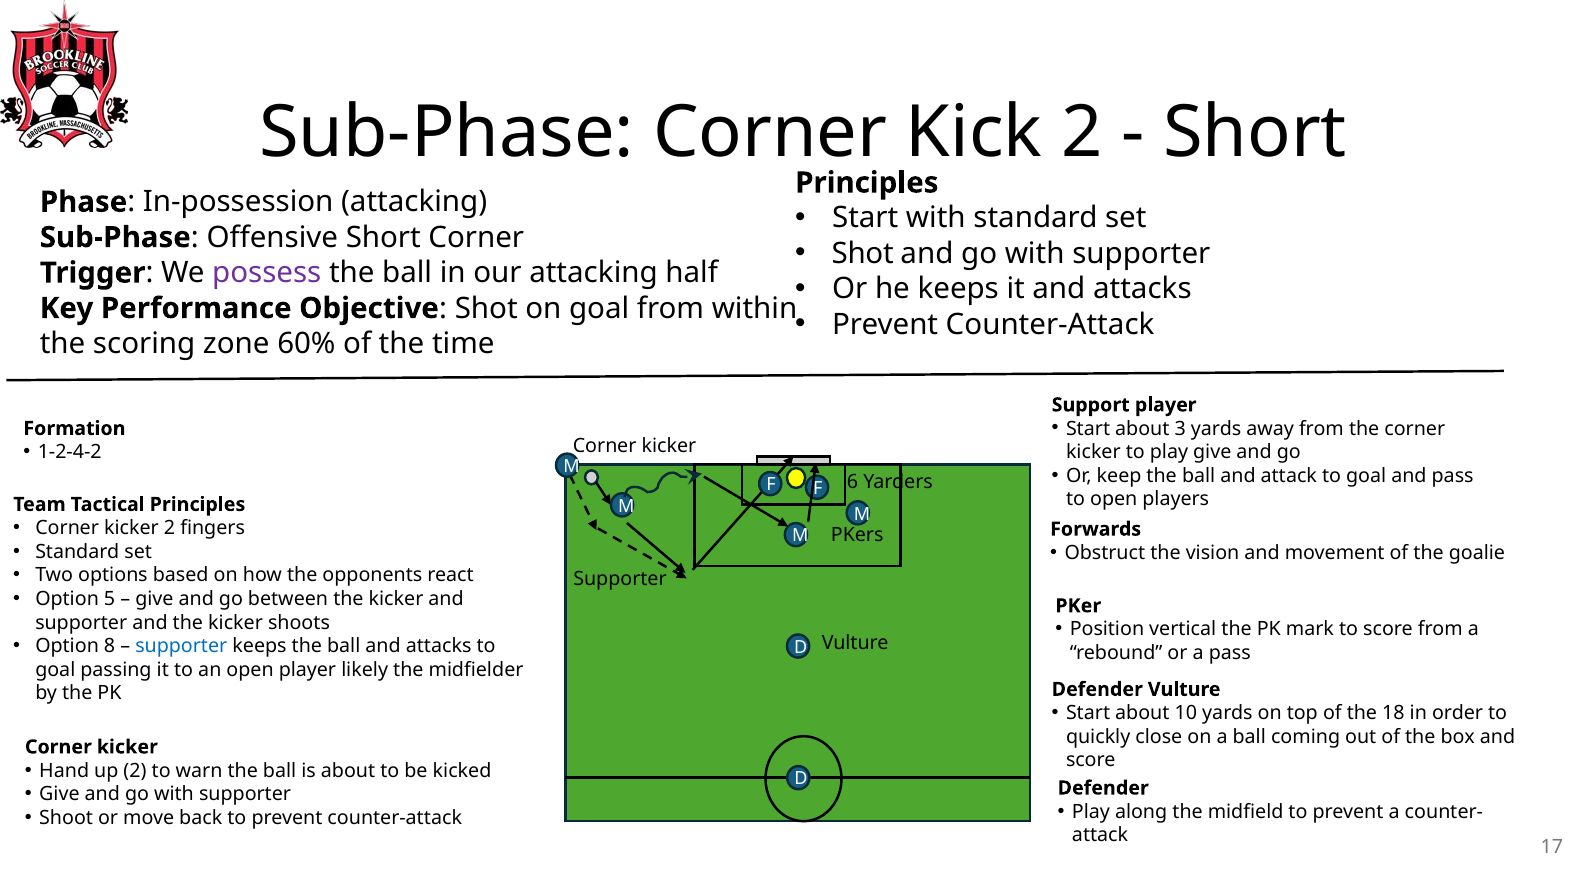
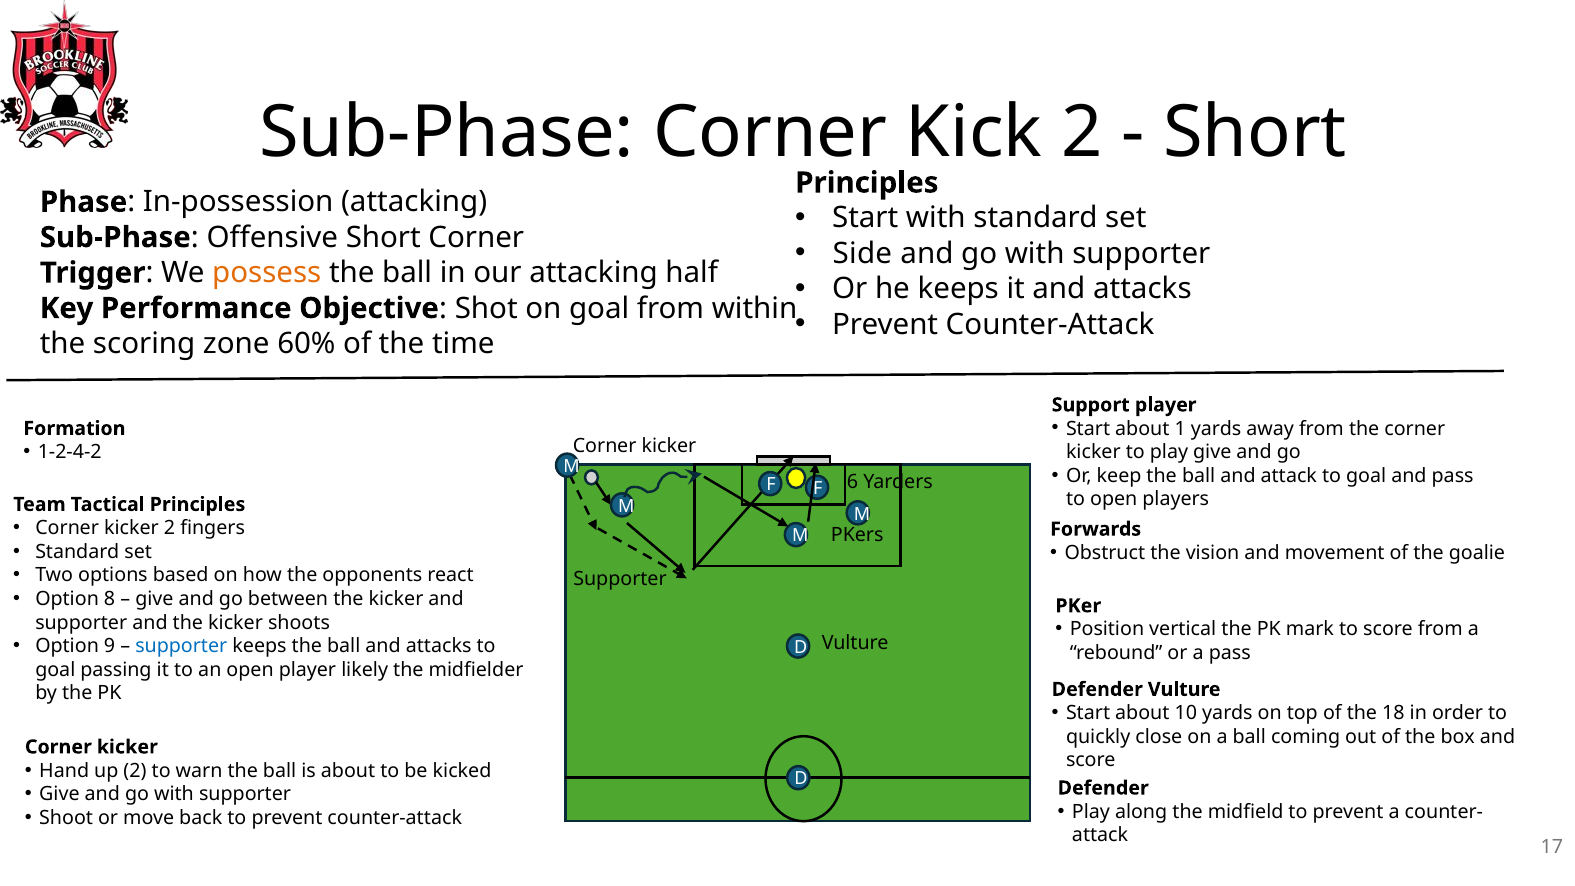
Shot at (863, 254): Shot -> Side
possess colour: purple -> orange
3: 3 -> 1
5: 5 -> 8
8: 8 -> 9
